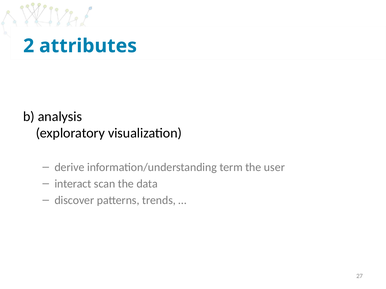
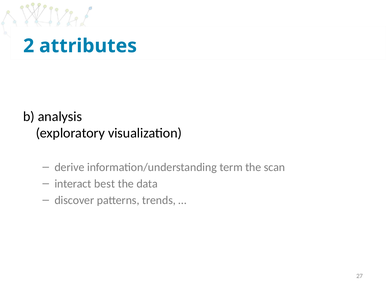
user: user -> scan
scan: scan -> best
